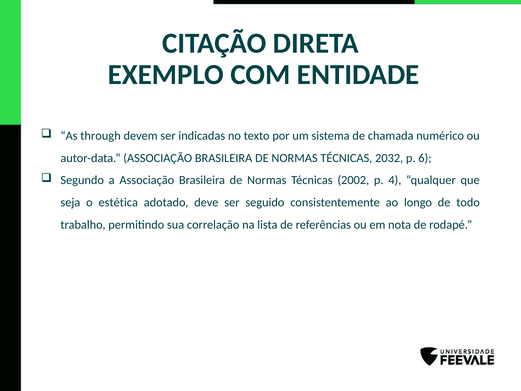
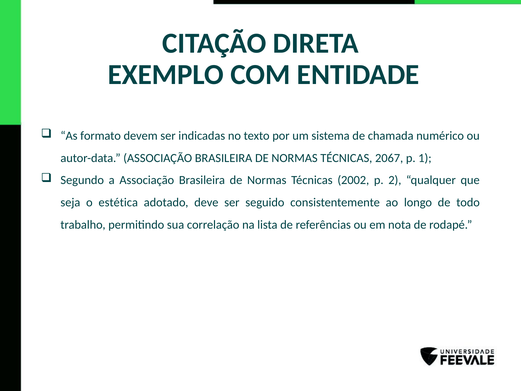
through: through -> formato
2032: 2032 -> 2067
6: 6 -> 1
4: 4 -> 2
